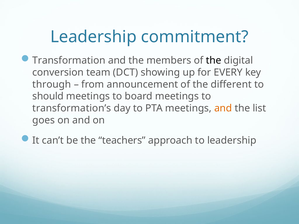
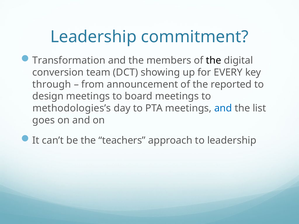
different: different -> reported
should: should -> design
transformation’s: transformation’s -> methodologies’s
and at (223, 108) colour: orange -> blue
